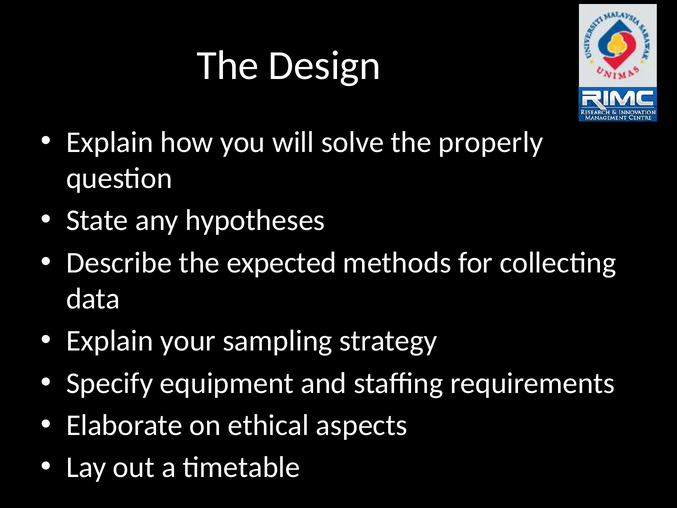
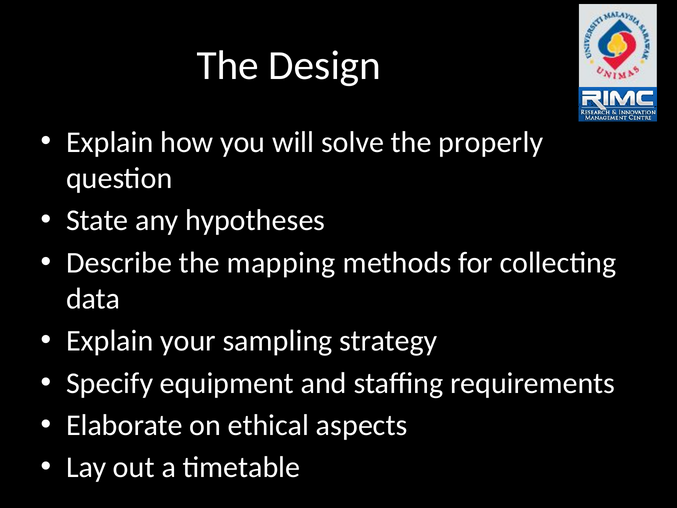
expected: expected -> mapping
